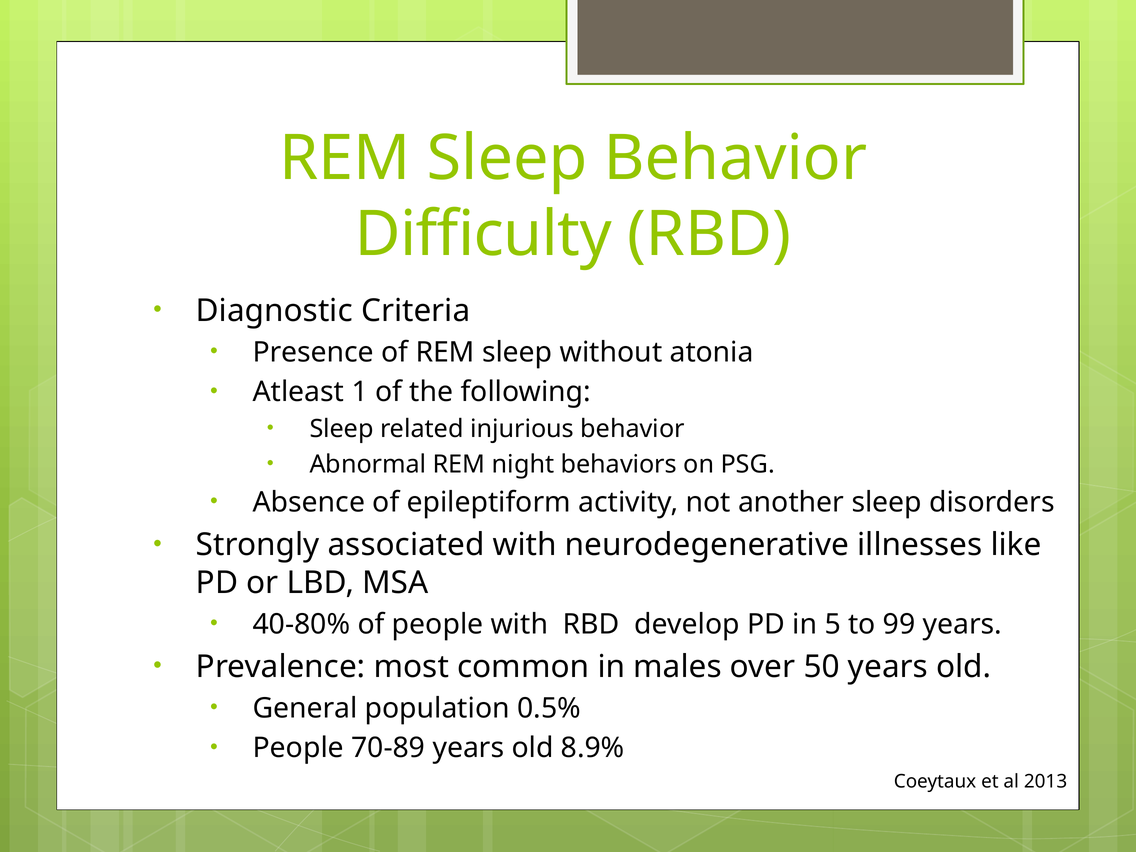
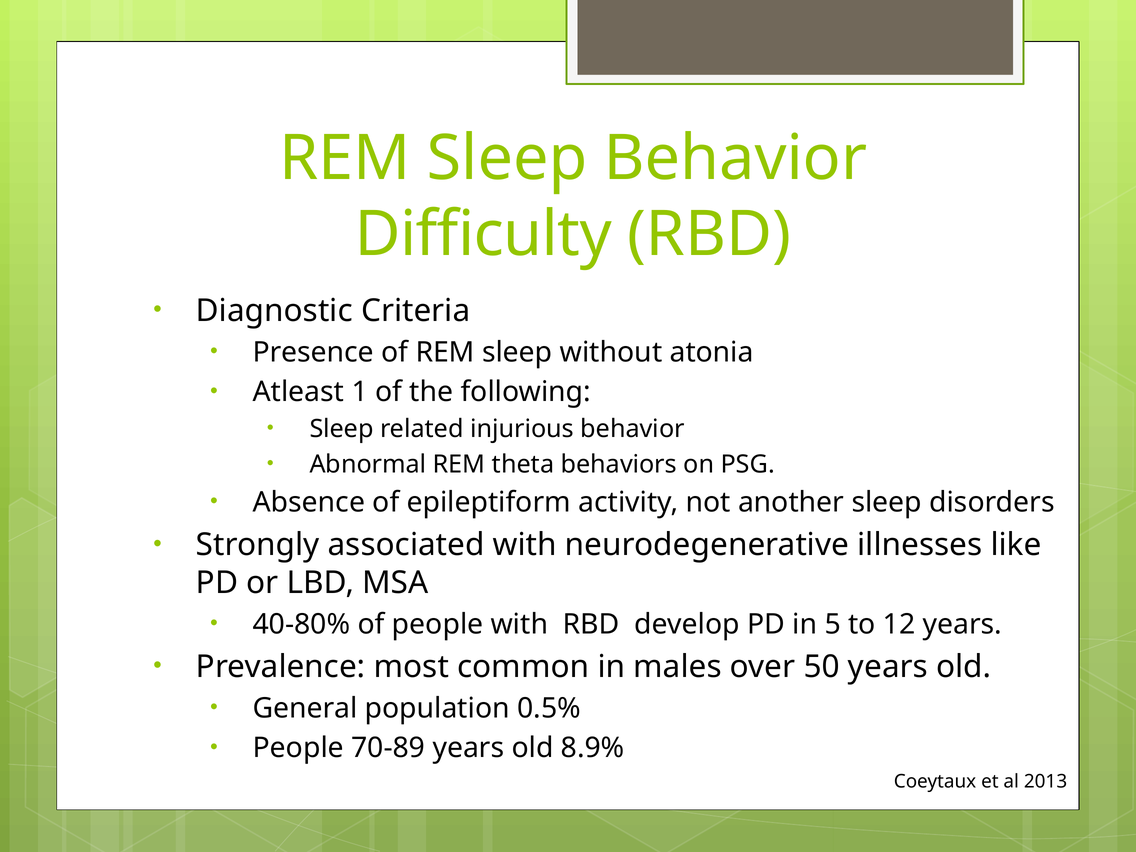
night: night -> theta
99: 99 -> 12
